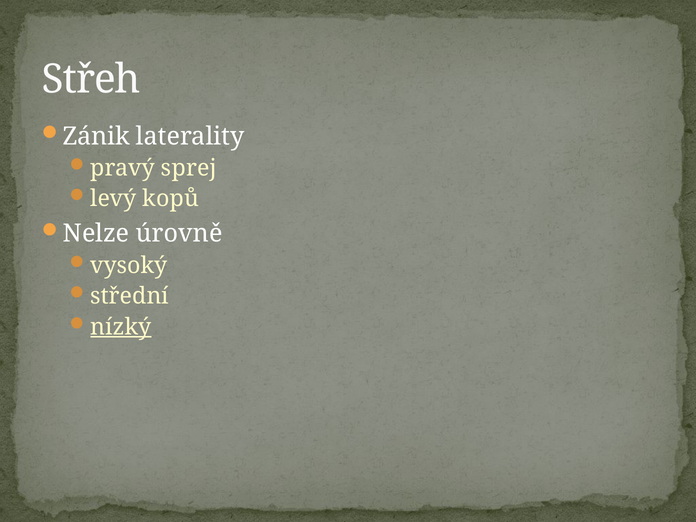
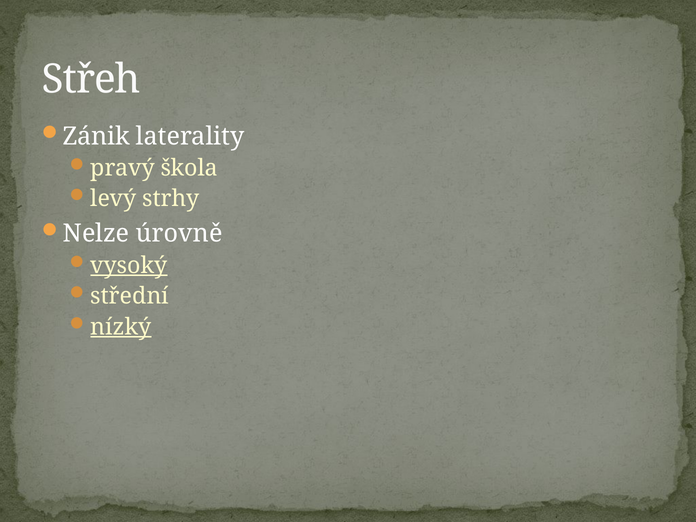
sprej: sprej -> škola
kopů: kopů -> strhy
vysoký underline: none -> present
